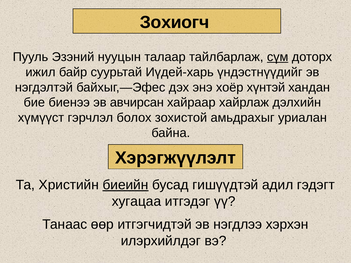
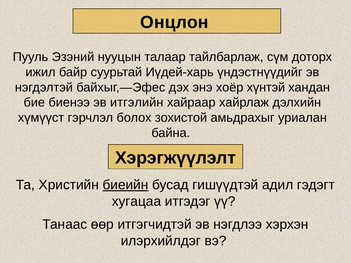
Зохиогч: Зохиогч -> Онцлон
сүм underline: present -> none
авчирсан: авчирсан -> итгэлийн
